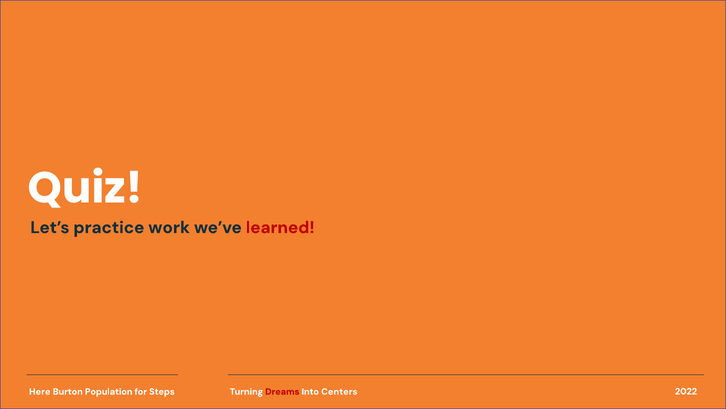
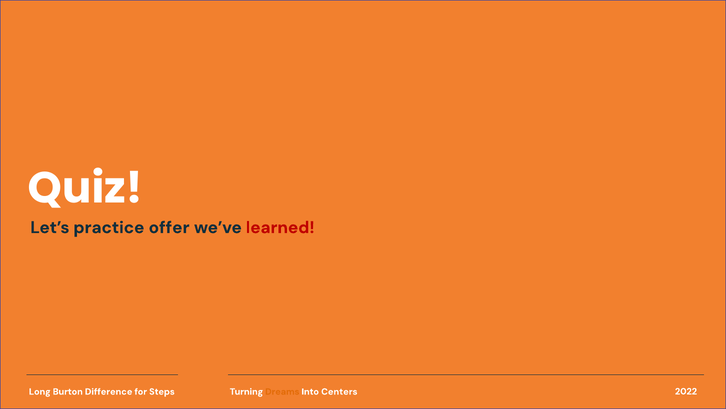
work: work -> offer
Here: Here -> Long
Population: Population -> Difference
Dreams colour: red -> orange
